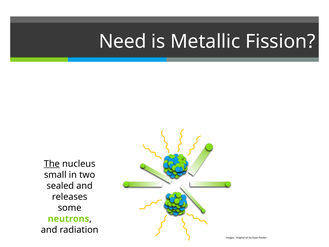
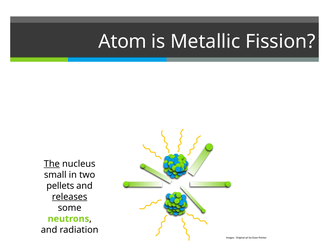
Need: Need -> Atom
sealed: sealed -> pellets
releases underline: none -> present
